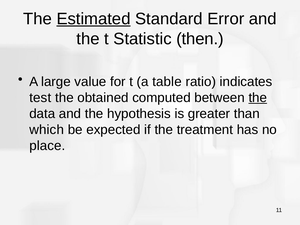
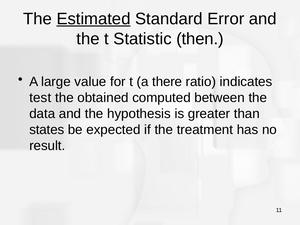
table: table -> there
the at (258, 98) underline: present -> none
which: which -> states
place: place -> result
